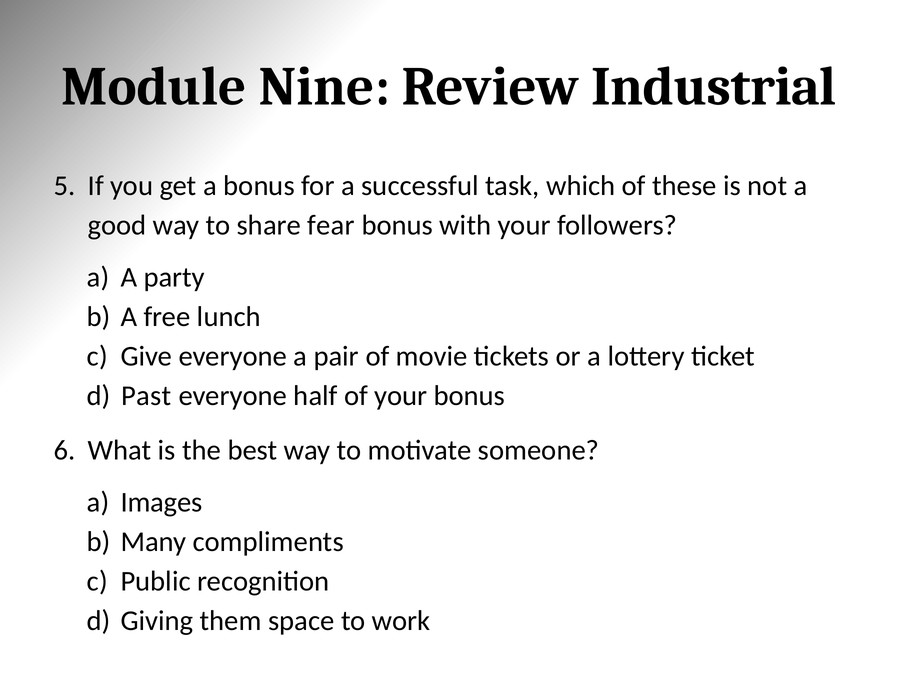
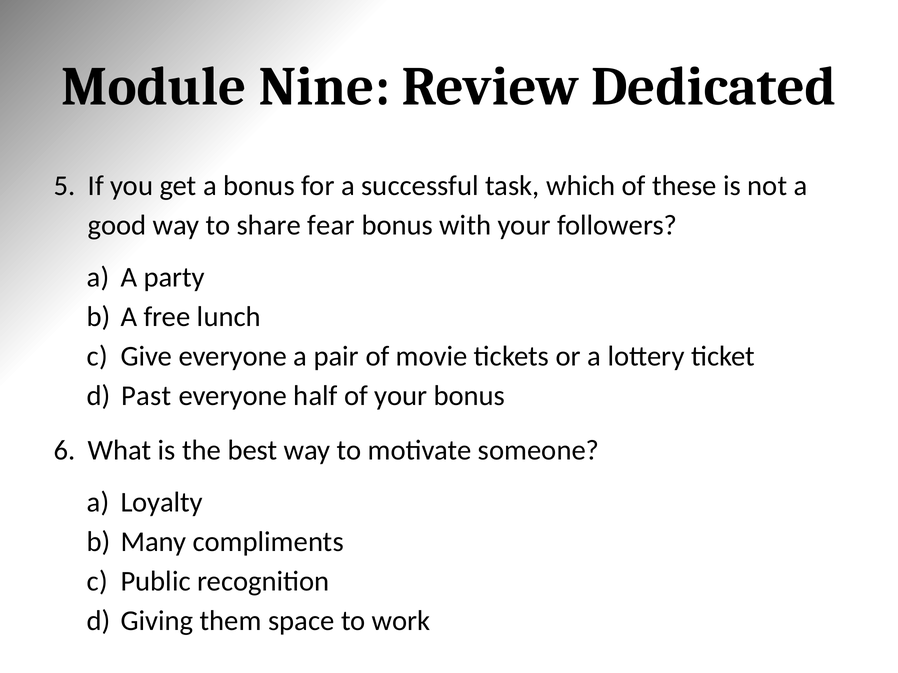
Industrial: Industrial -> Dedicated
Images: Images -> Loyalty
